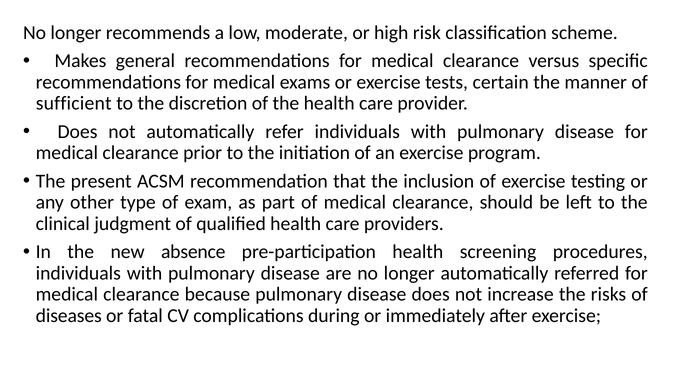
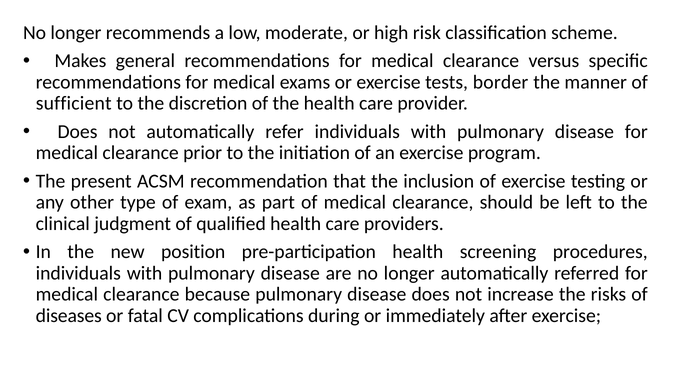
certain: certain -> border
absence: absence -> position
